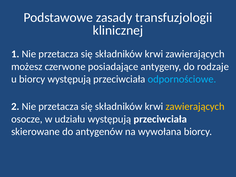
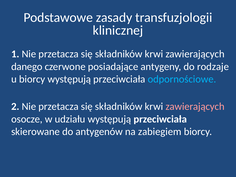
możesz: możesz -> danego
zawierających at (195, 106) colour: yellow -> pink
wywołana: wywołana -> zabiegiem
